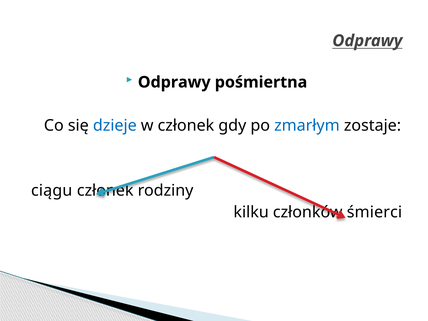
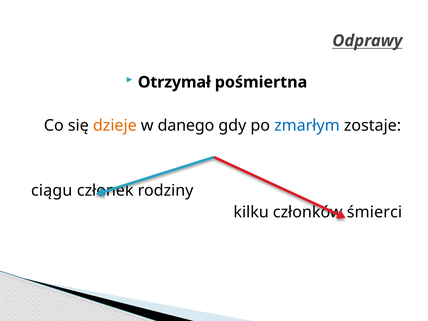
Odprawy at (174, 82): Odprawy -> Otrzymał
dzieje colour: blue -> orange
w członek: członek -> danego
